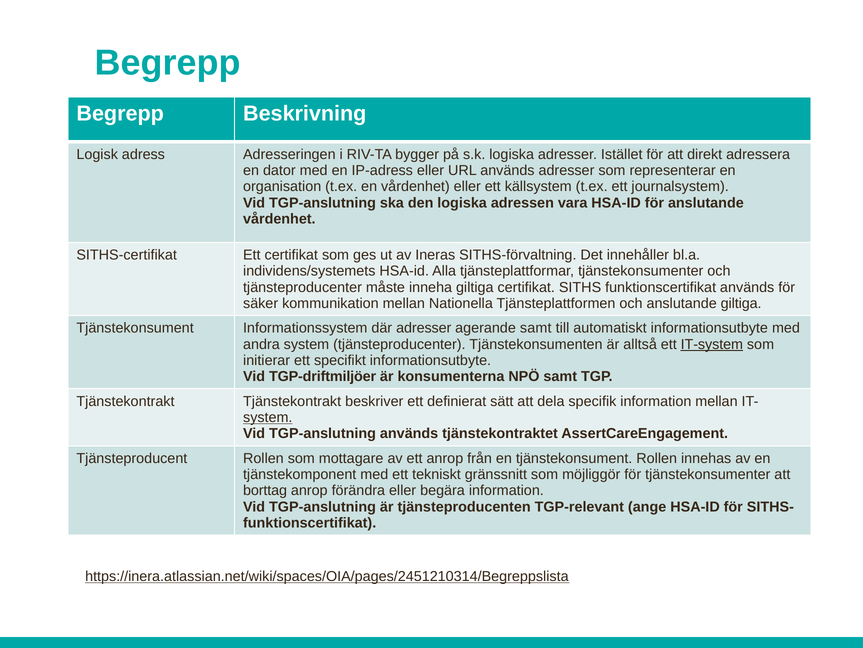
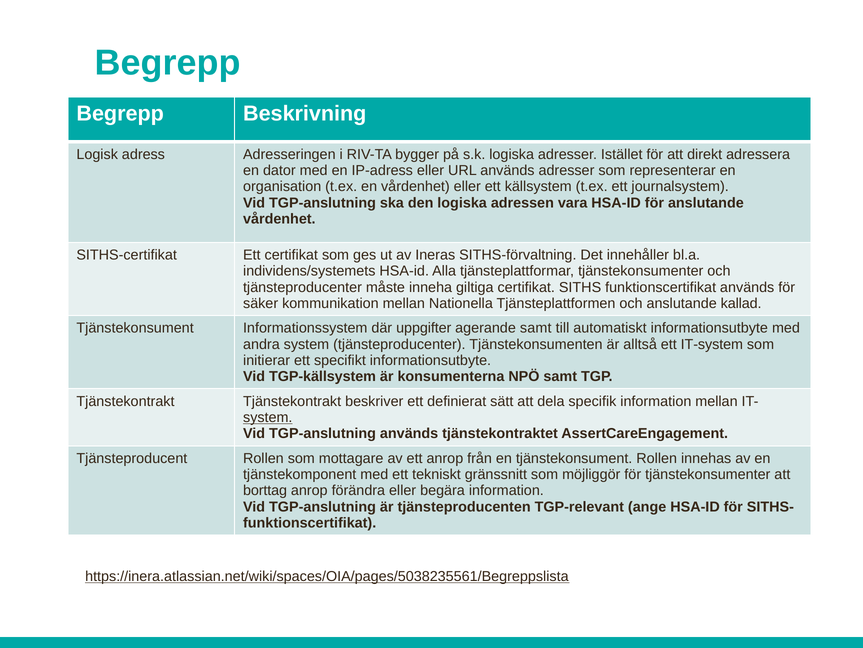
anslutande giltiga: giltiga -> kallad
där adresser: adresser -> uppgifter
IT-system underline: present -> none
TGP-driftmiljöer: TGP-driftmiljöer -> TGP-källsystem
https://inera.atlassian.net/wiki/spaces/OIA/pages/2451210314/Begreppslista: https://inera.atlassian.net/wiki/spaces/OIA/pages/2451210314/Begreppslista -> https://inera.atlassian.net/wiki/spaces/OIA/pages/5038235561/Begreppslista
